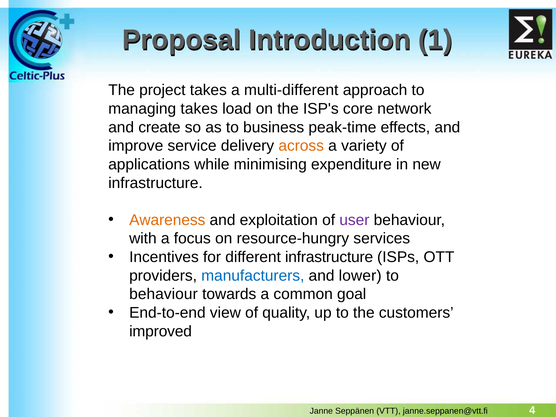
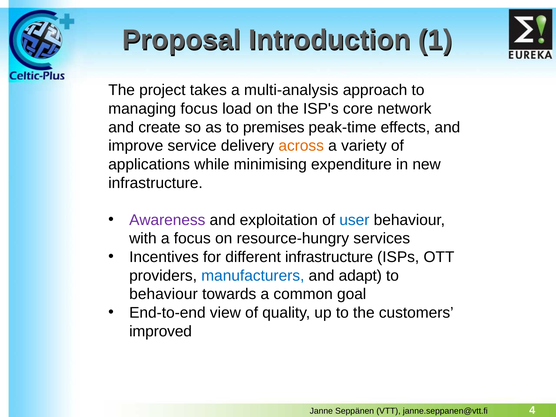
multi-different: multi-different -> multi-analysis
managing takes: takes -> focus
business: business -> premises
Awareness colour: orange -> purple
user colour: purple -> blue
lower: lower -> adapt
